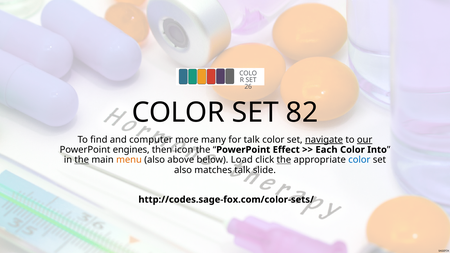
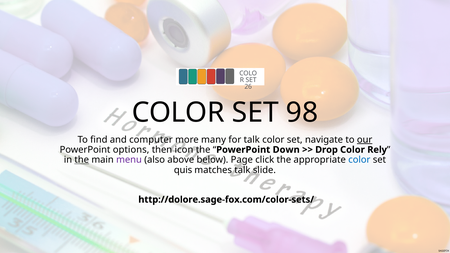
82: 82 -> 98
navigate underline: present -> none
engines: engines -> options
Effect: Effect -> Down
Each: Each -> Drop
Into: Into -> Rely
menu colour: orange -> purple
Load: Load -> Page
the at (284, 160) underline: present -> none
also at (183, 170): also -> quis
http://codes.sage-fox.com/color-sets/: http://codes.sage-fox.com/color-sets/ -> http://dolore.sage-fox.com/color-sets/
